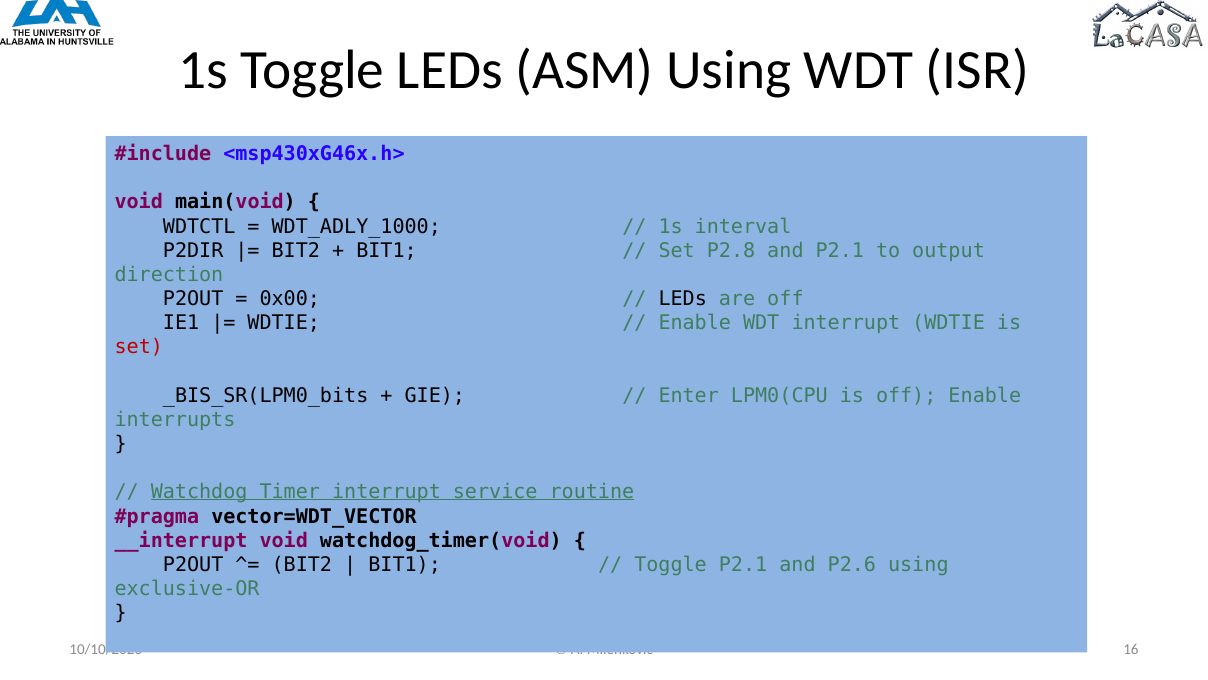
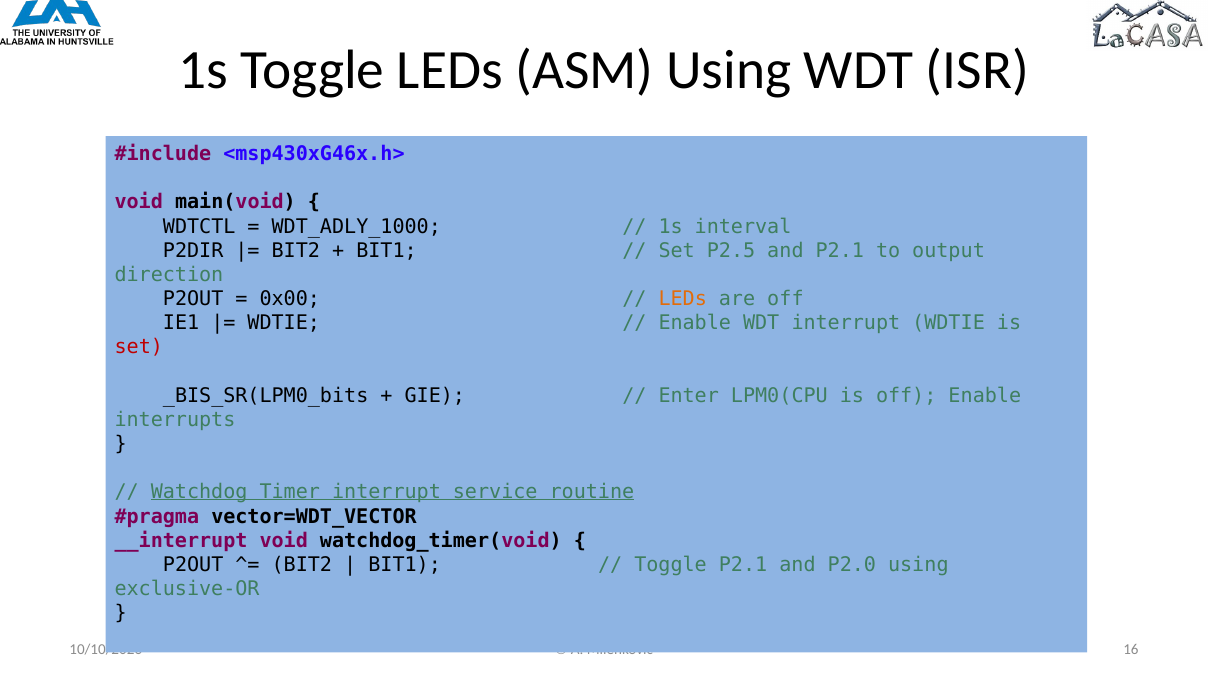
P2.8: P2.8 -> P2.5
LEDs at (683, 299) colour: black -> orange
P2.6: P2.6 -> P2.0
